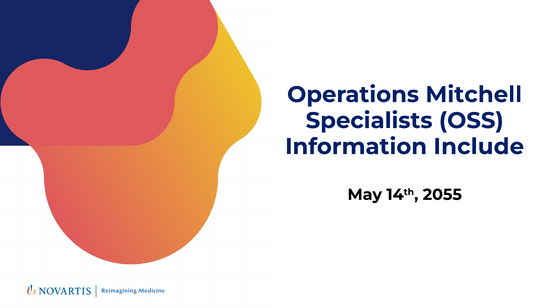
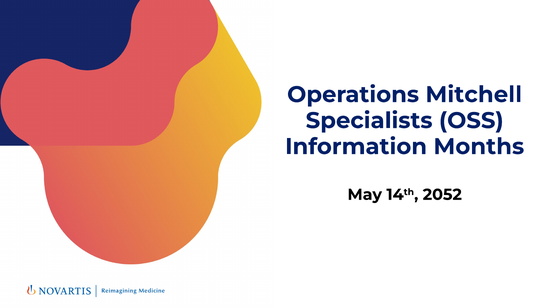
Include: Include -> Months
2055: 2055 -> 2052
